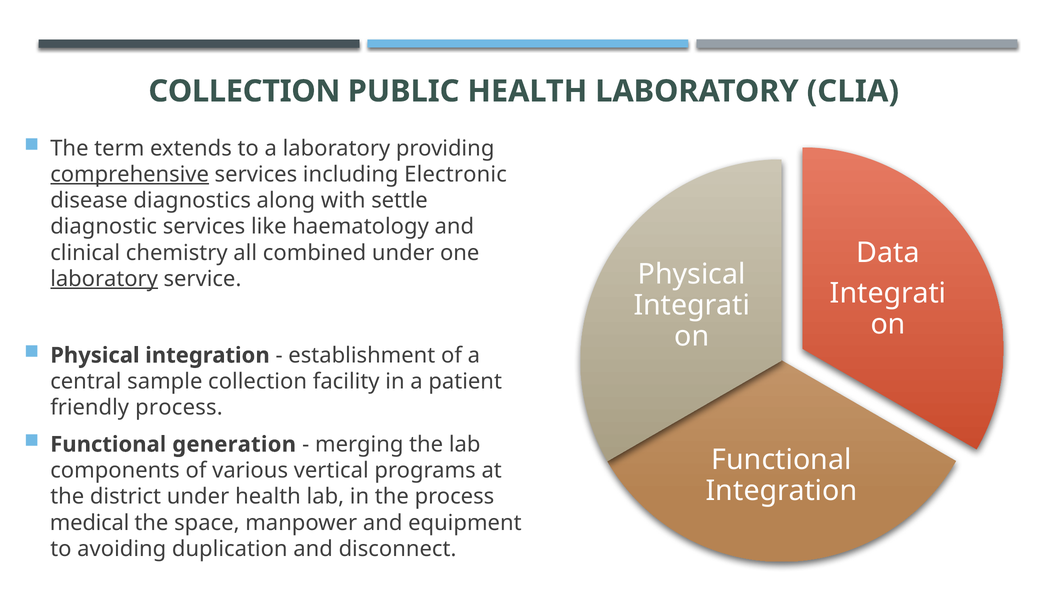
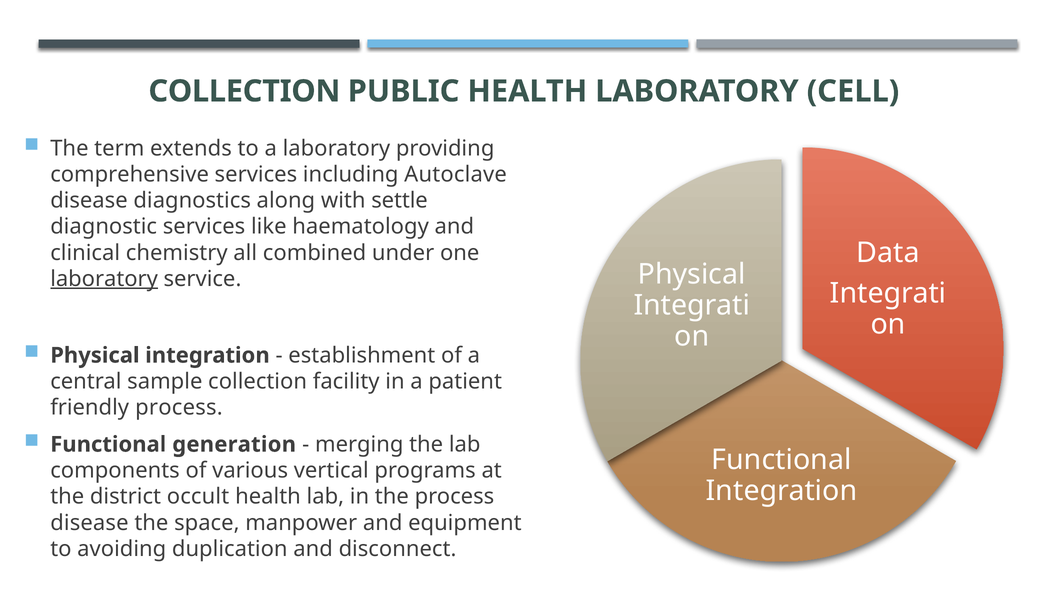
CLIA: CLIA -> CELL
comprehensive underline: present -> none
Electronic: Electronic -> Autoclave
district under: under -> occult
medical at (90, 523): medical -> disease
